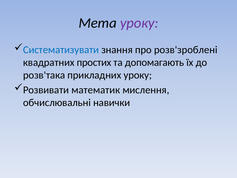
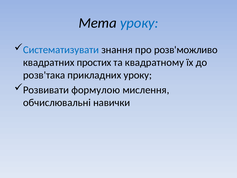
уроку at (139, 23) colour: purple -> blue
розв'зроблені: розв'зроблені -> розв'можливо
допомагають: допомагають -> квадратному
математик: математик -> формулою
